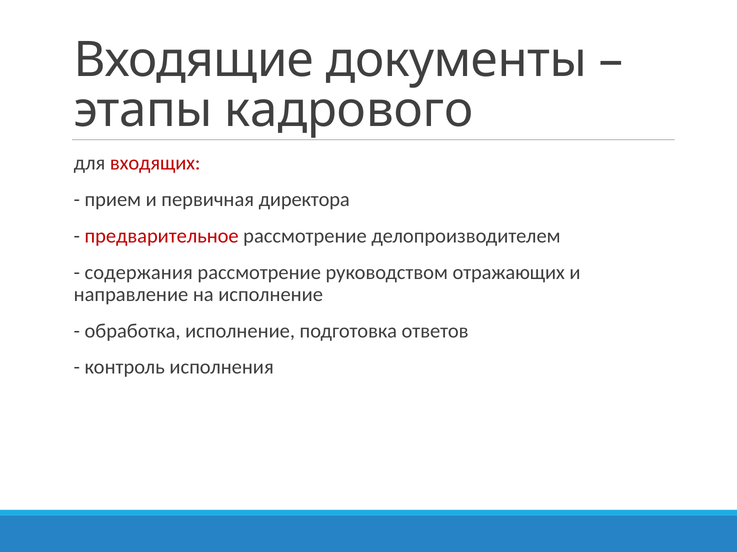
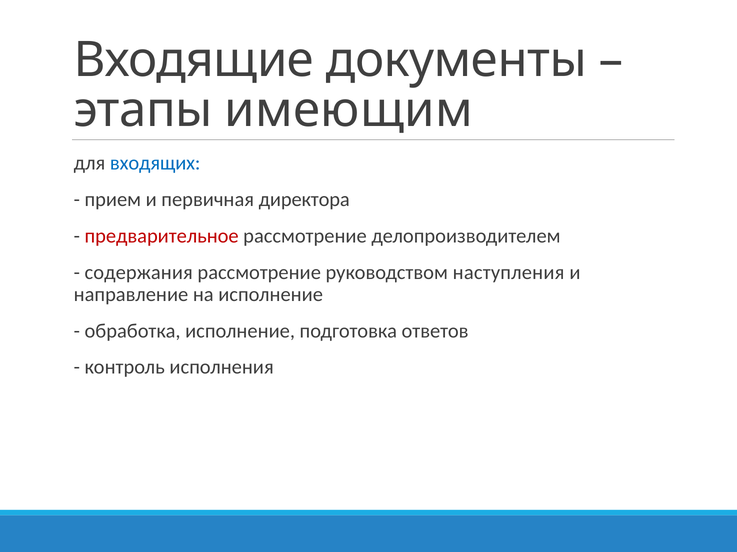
кадрового: кадрового -> имеющим
входящих colour: red -> blue
отражающих: отражающих -> наступления
